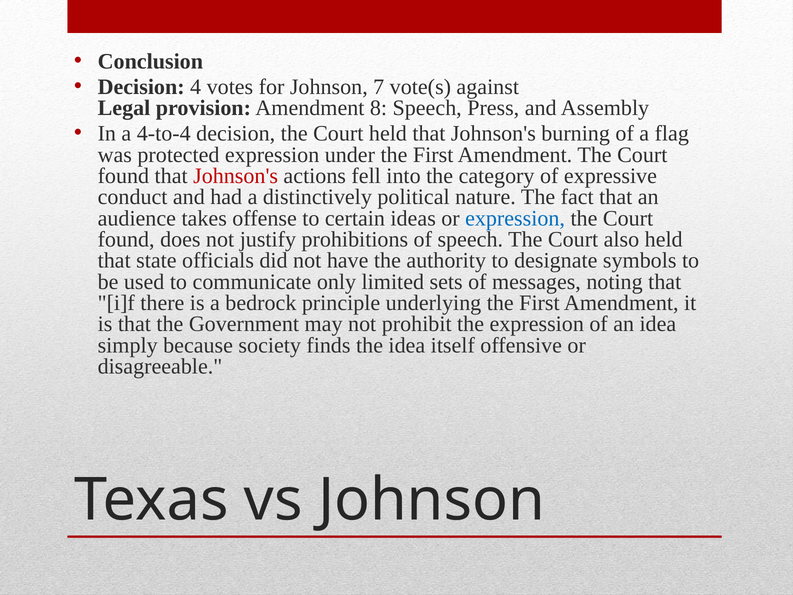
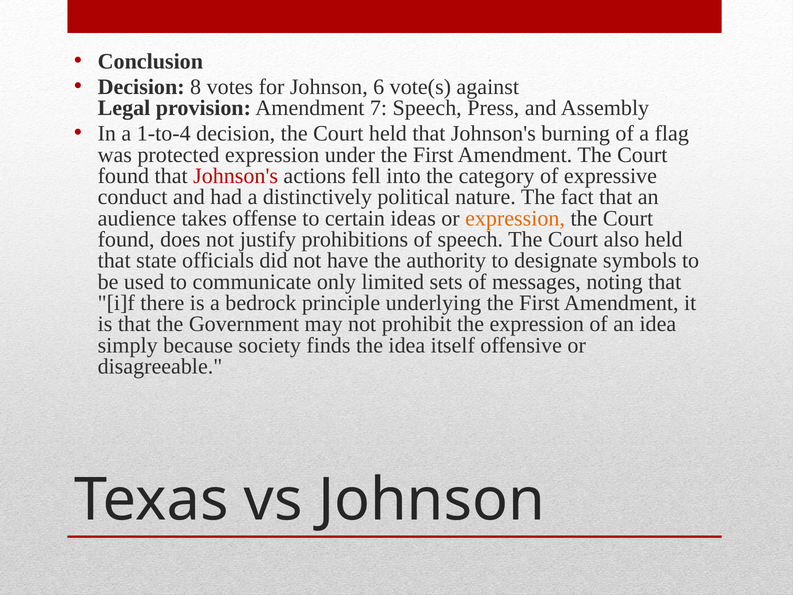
4: 4 -> 8
7: 7 -> 6
8: 8 -> 7
4-to-4: 4-to-4 -> 1-to-4
expression at (515, 218) colour: blue -> orange
